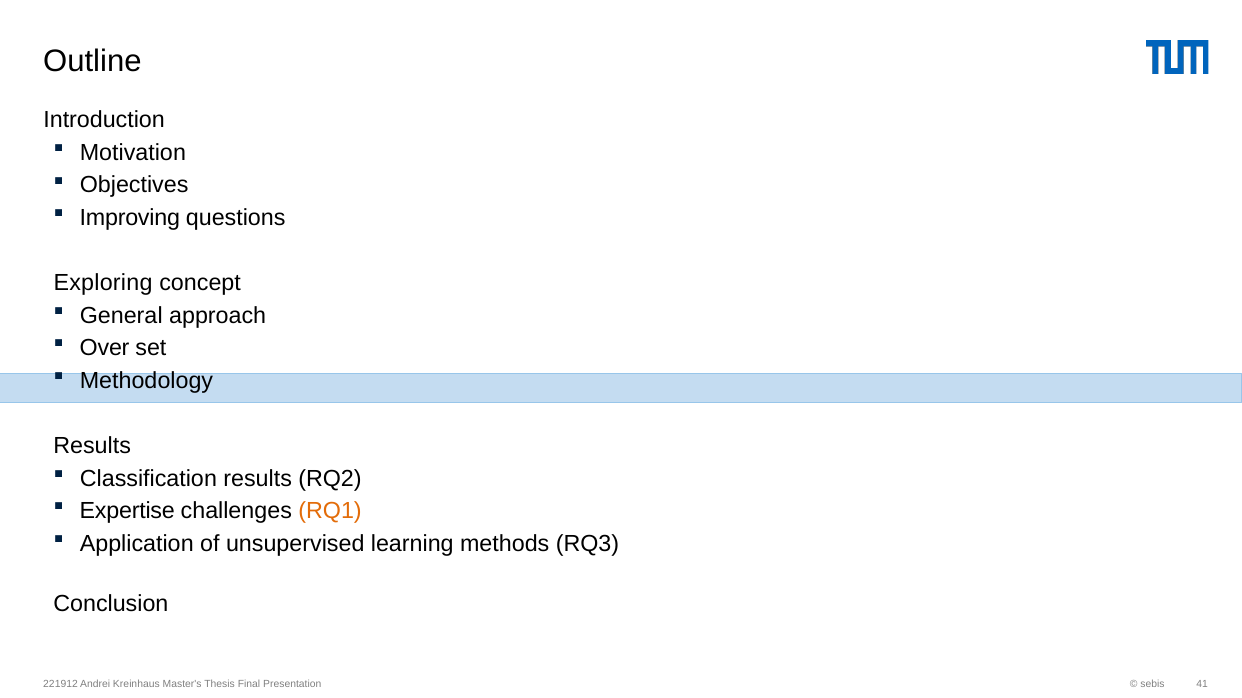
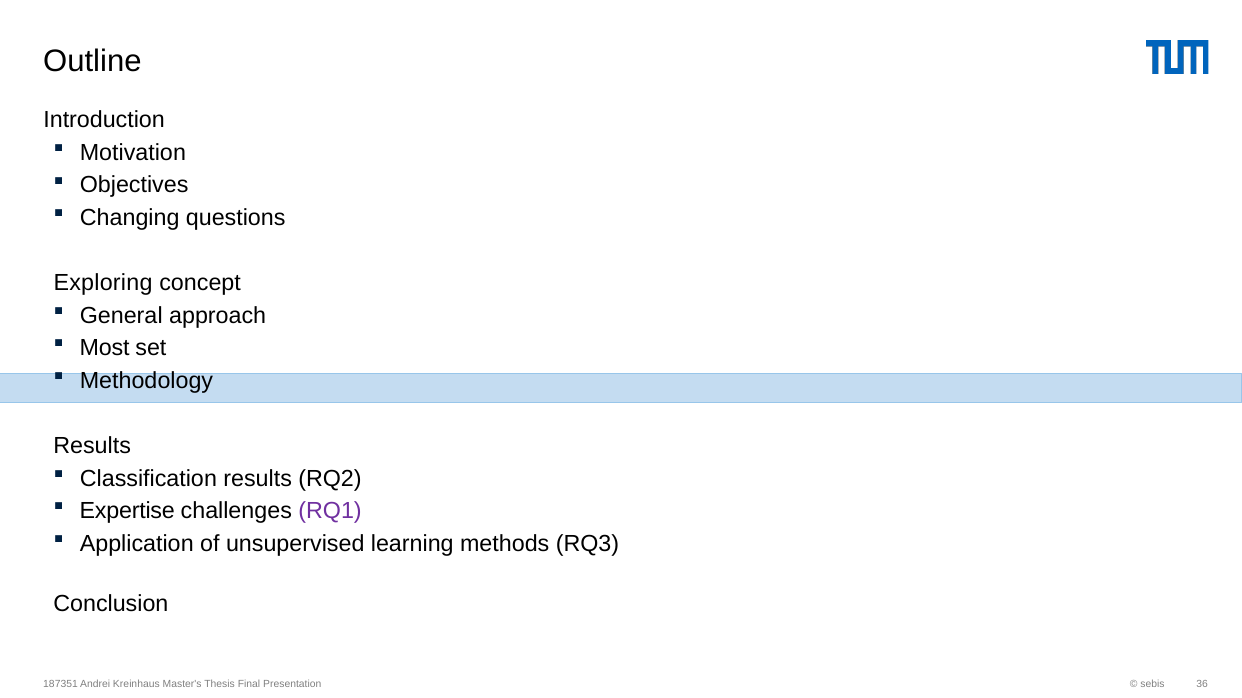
Improving: Improving -> Changing
Over: Over -> Most
RQ1 colour: orange -> purple
221912: 221912 -> 187351
41: 41 -> 36
